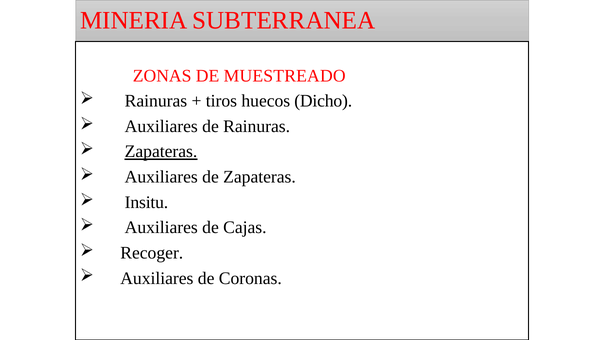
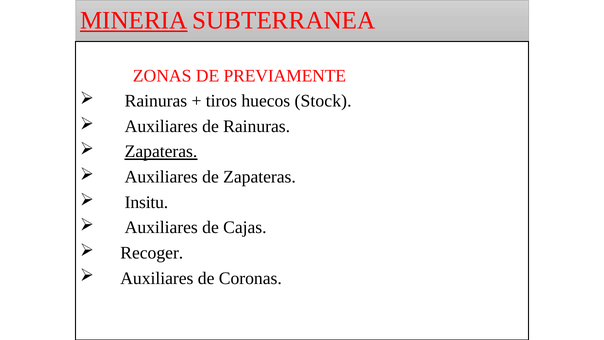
MINERIA underline: none -> present
MUESTREADO: MUESTREADO -> PREVIAMENTE
Dicho: Dicho -> Stock
